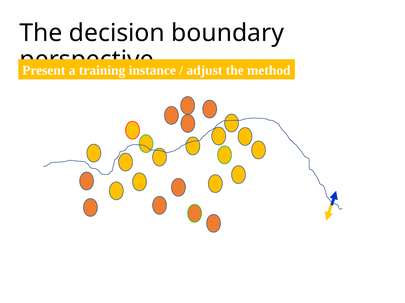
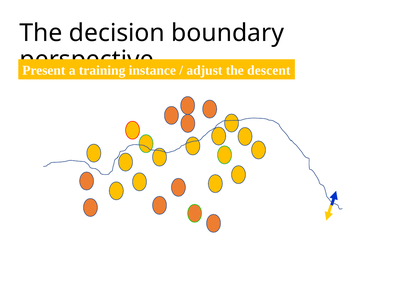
method: method -> descent
